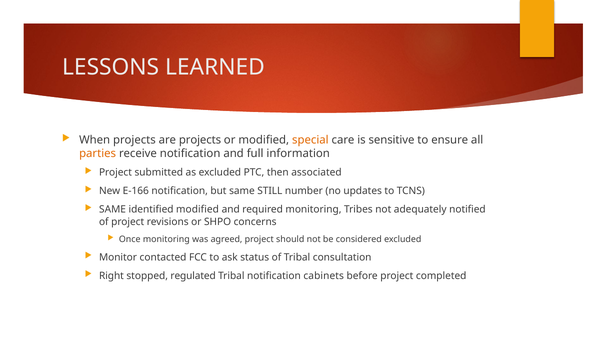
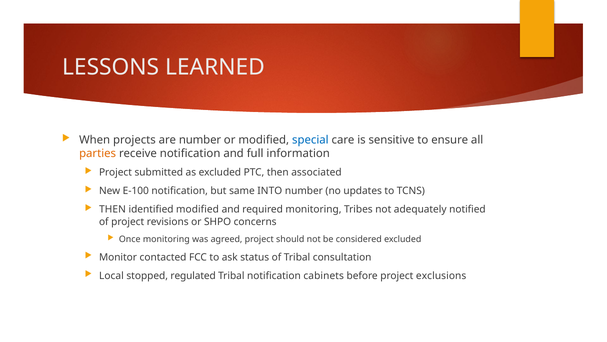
are projects: projects -> number
special colour: orange -> blue
E-166: E-166 -> E-100
STILL: STILL -> INTO
SAME at (113, 209): SAME -> THEN
Right: Right -> Local
completed: completed -> exclusions
